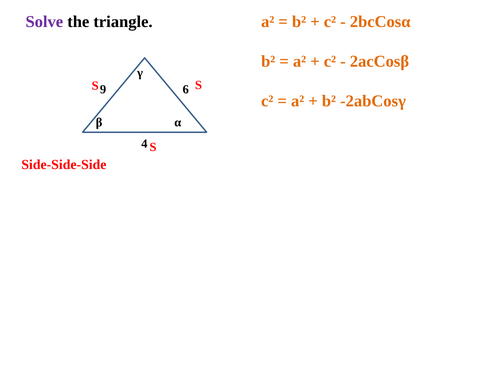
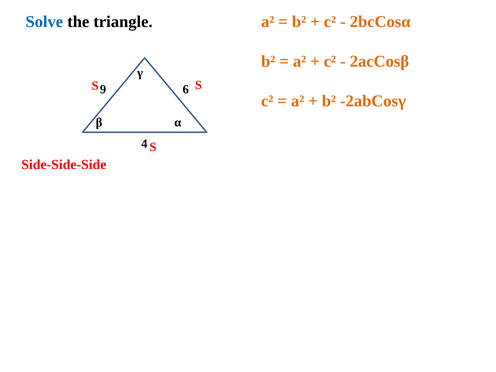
Solve colour: purple -> blue
